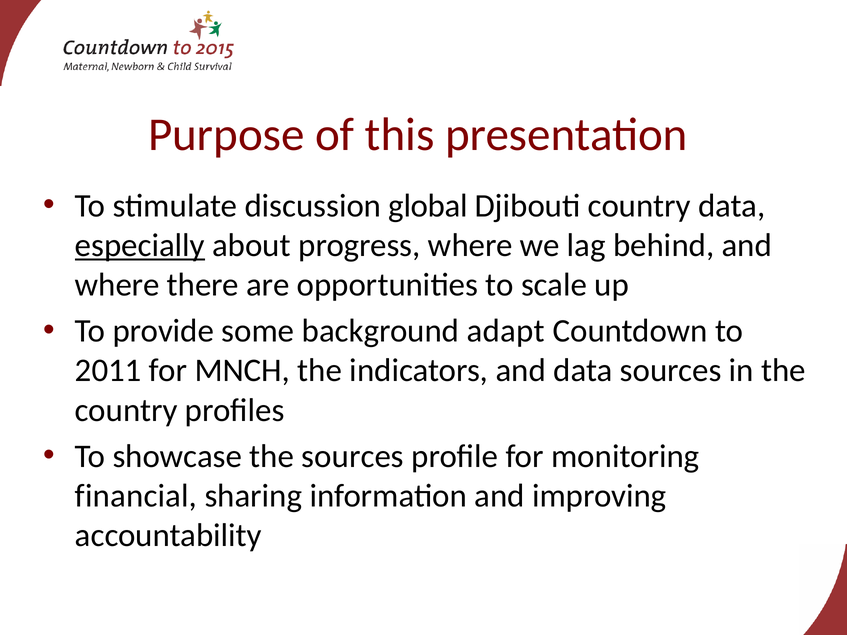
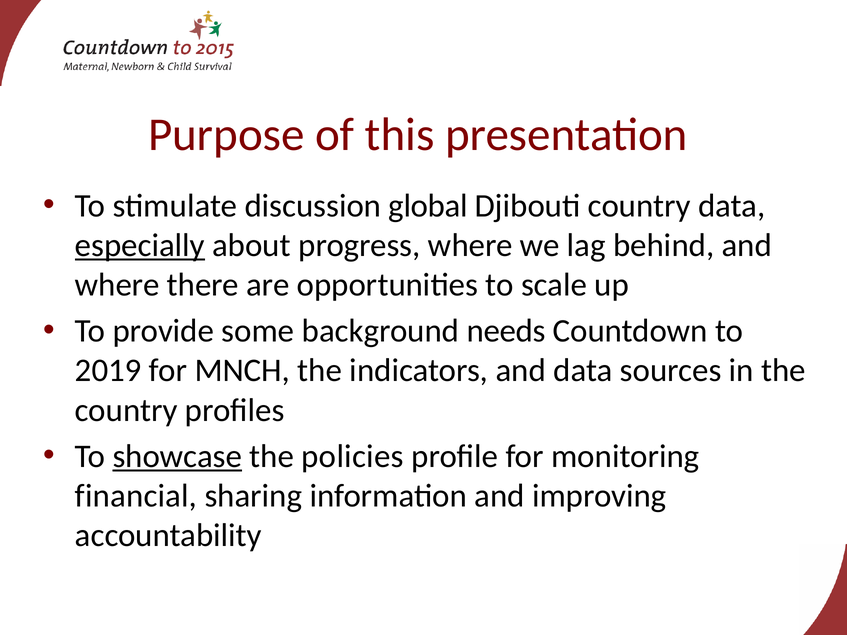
adapt: adapt -> needs
2011: 2011 -> 2019
showcase underline: none -> present
the sources: sources -> policies
